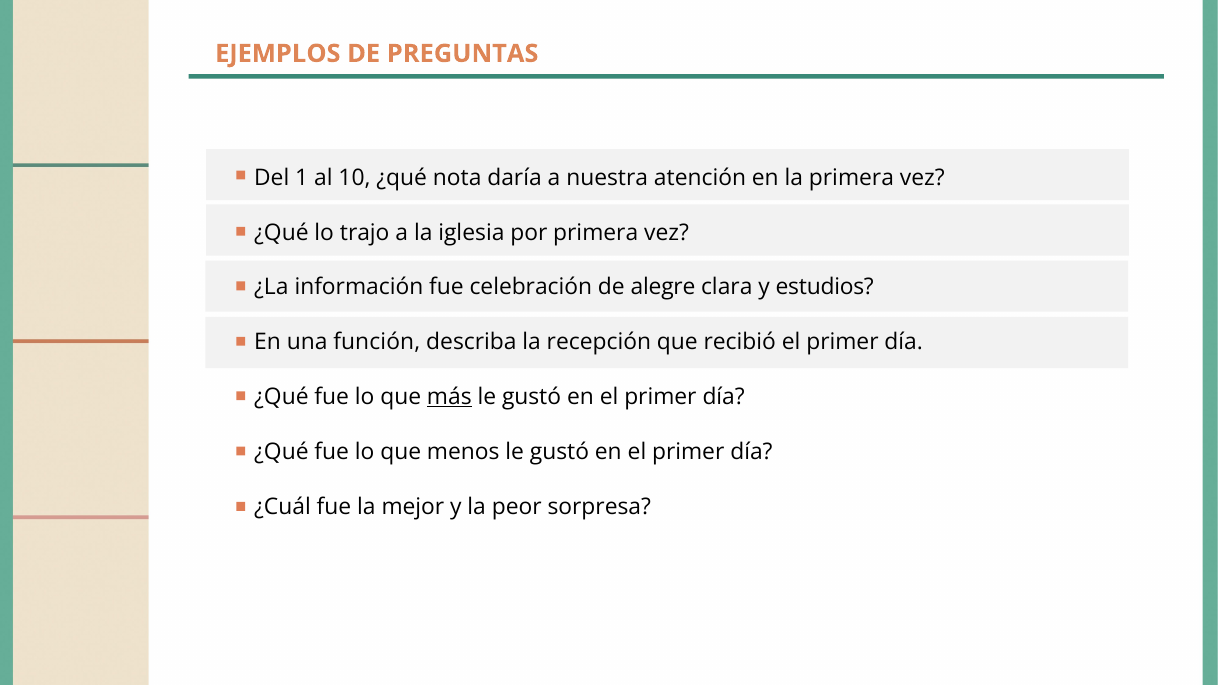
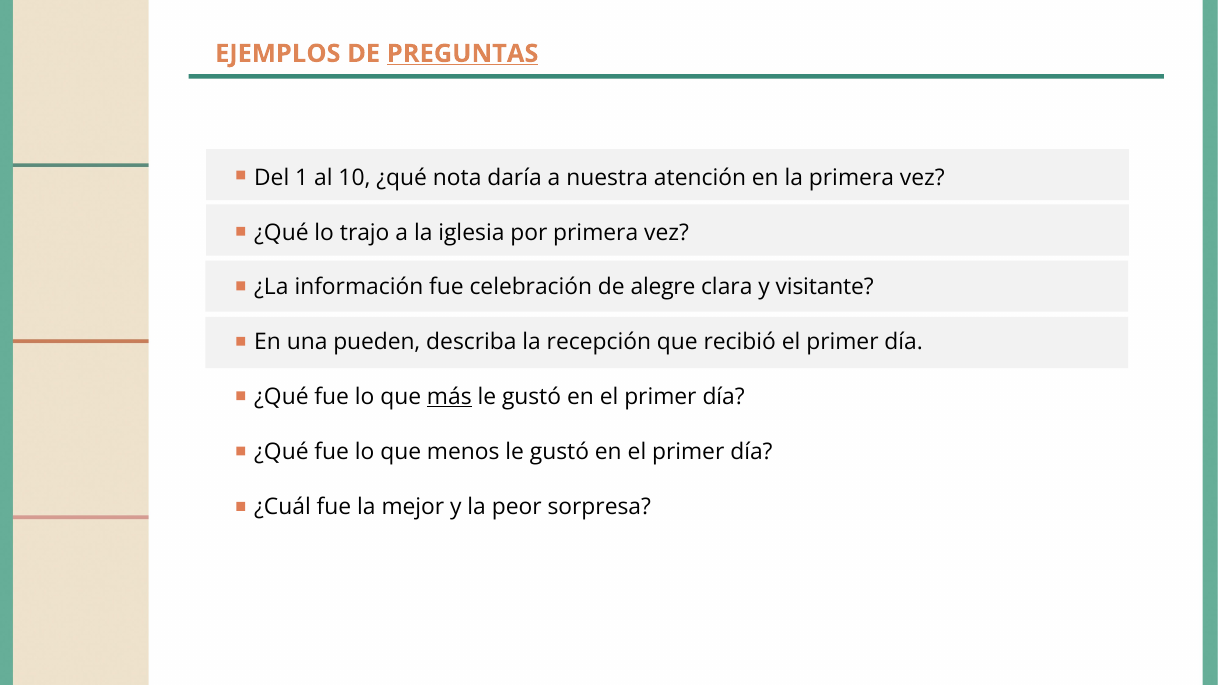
PREGUNTAS underline: none -> present
estudios: estudios -> visitante
función: función -> pueden
